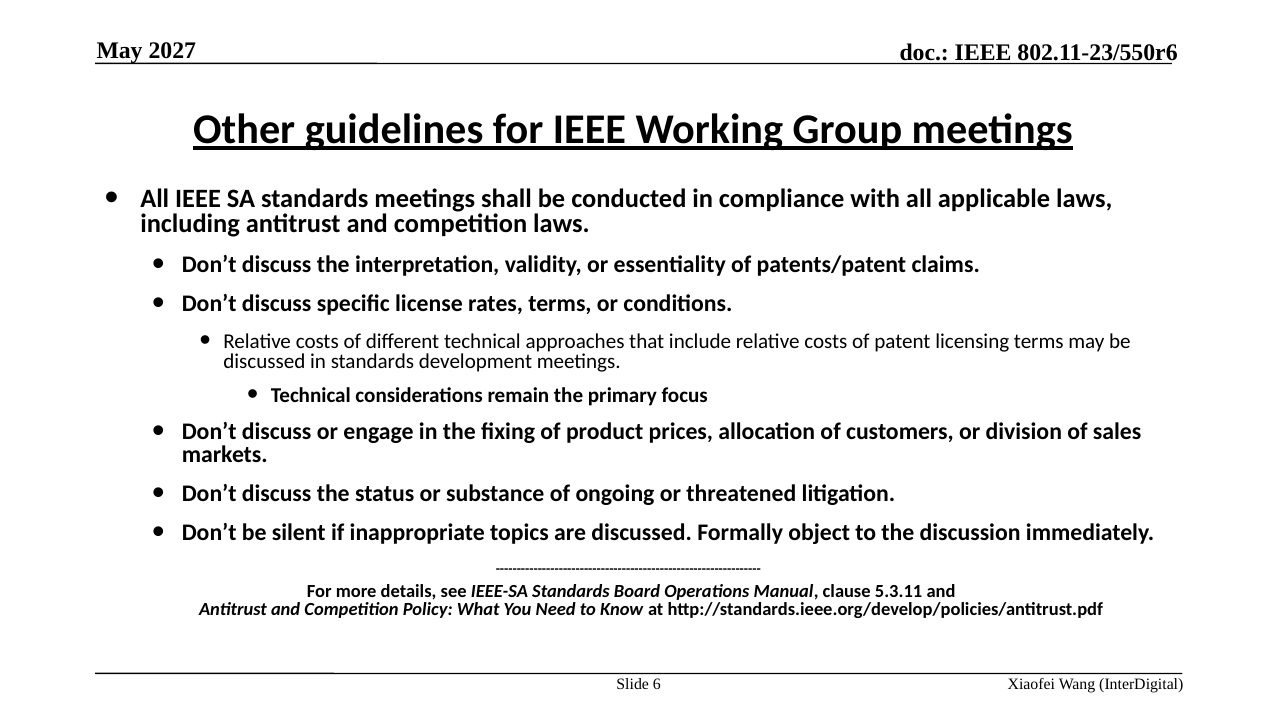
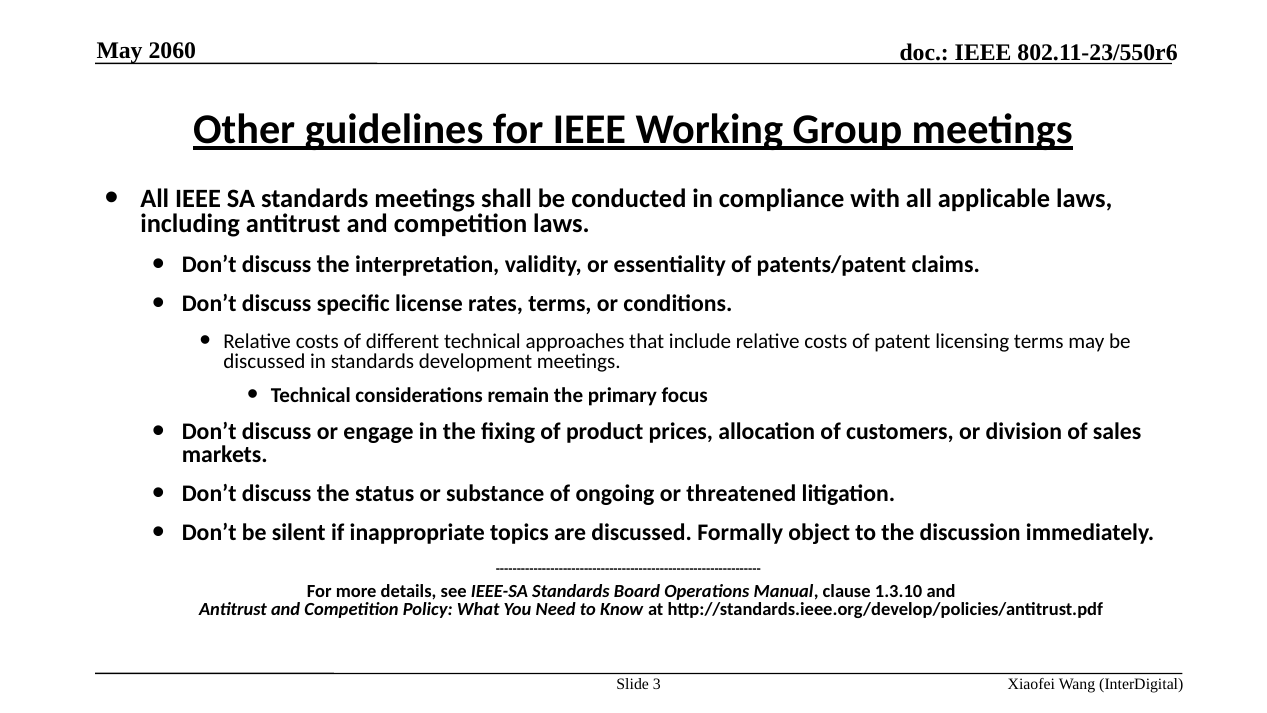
2027: 2027 -> 2060
5.3.11: 5.3.11 -> 1.3.10
6: 6 -> 3
